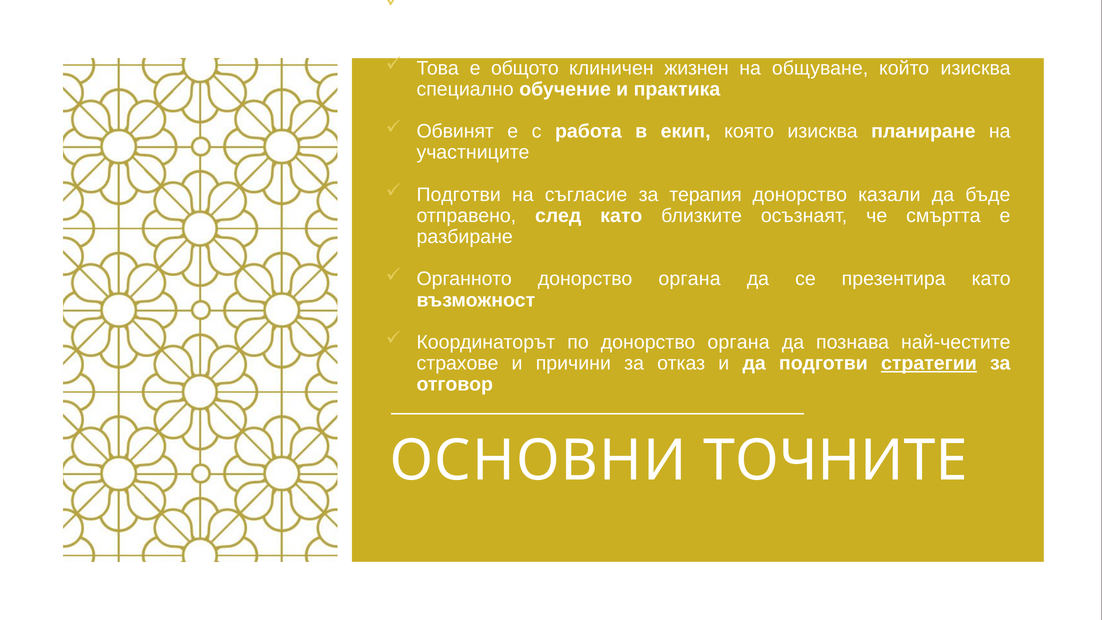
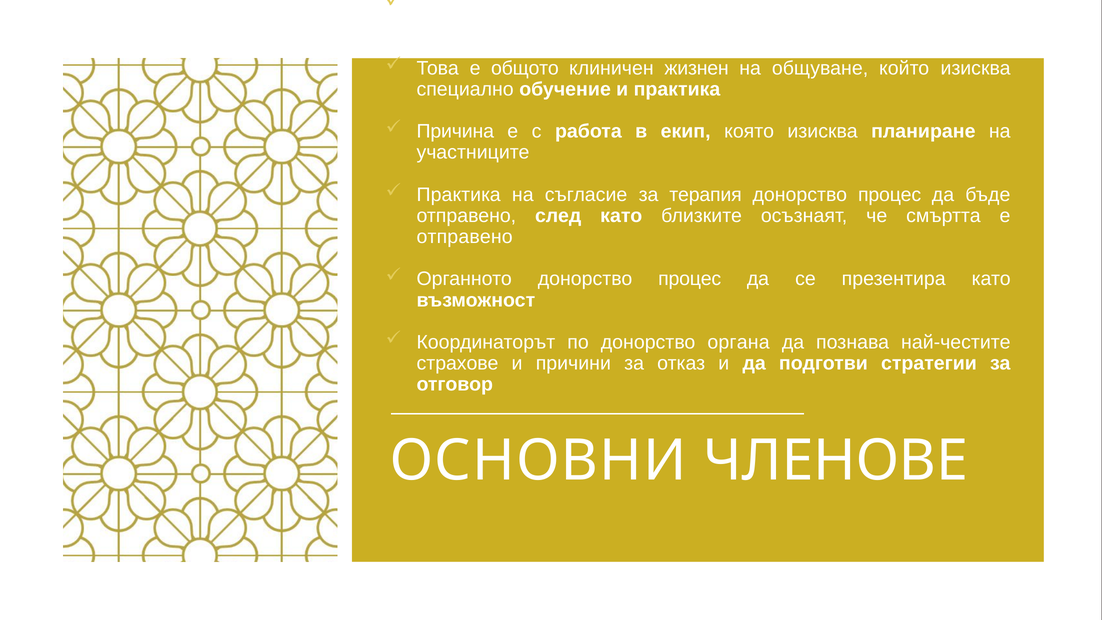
Обвинят: Обвинят -> Причина
Подготви at (459, 195): Подготви -> Практика
казали at (889, 195): казали -> процес
разбиране at (465, 237): разбиране -> отправено
Органното донорство органа: органа -> процес
стратегии underline: present -> none
ТОЧНИТЕ: ТОЧНИТЕ -> ЧЛЕНОВЕ
